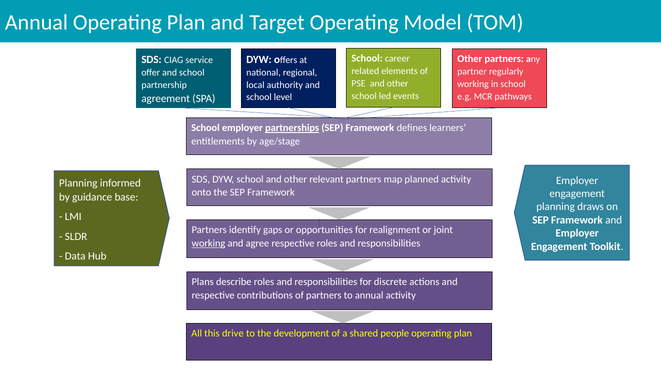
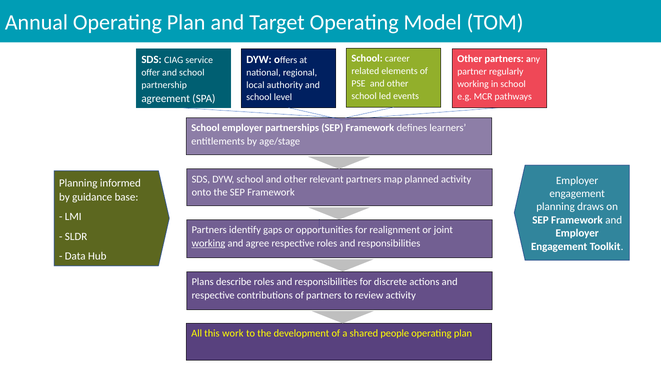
partnerships underline: present -> none
to annual: annual -> review
drive: drive -> work
